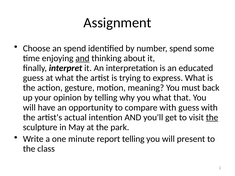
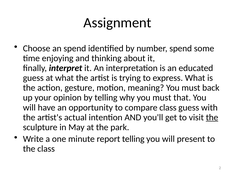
and at (82, 58) underline: present -> none
why you what: what -> must
compare with: with -> class
